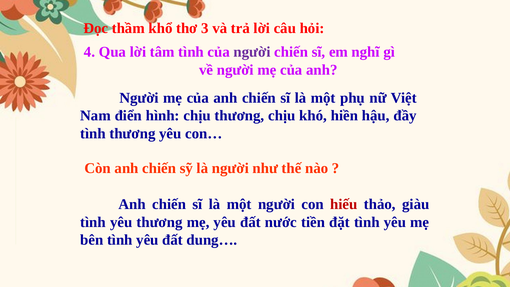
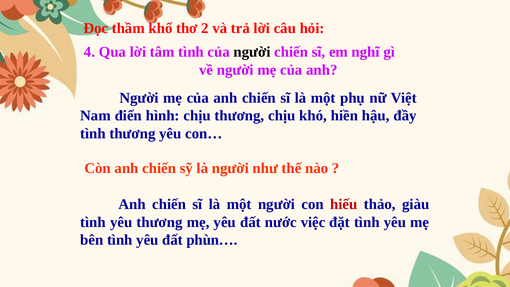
3: 3 -> 2
người at (252, 52) colour: purple -> black
tiền: tiền -> việc
dung…: dung… -> phùn…
